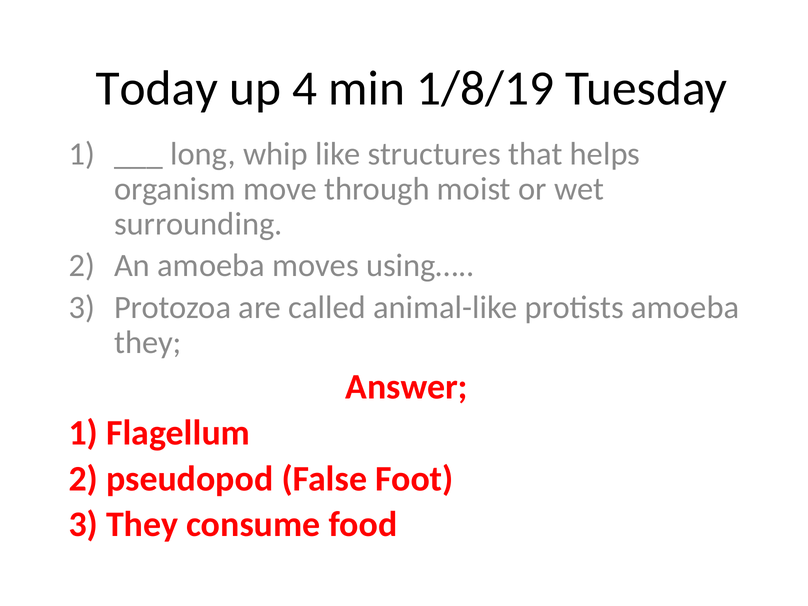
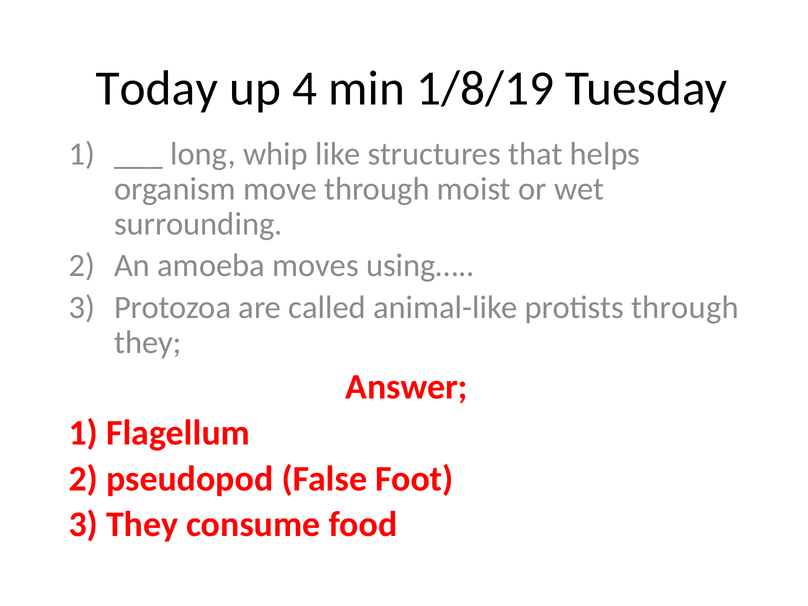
protists amoeba: amoeba -> through
